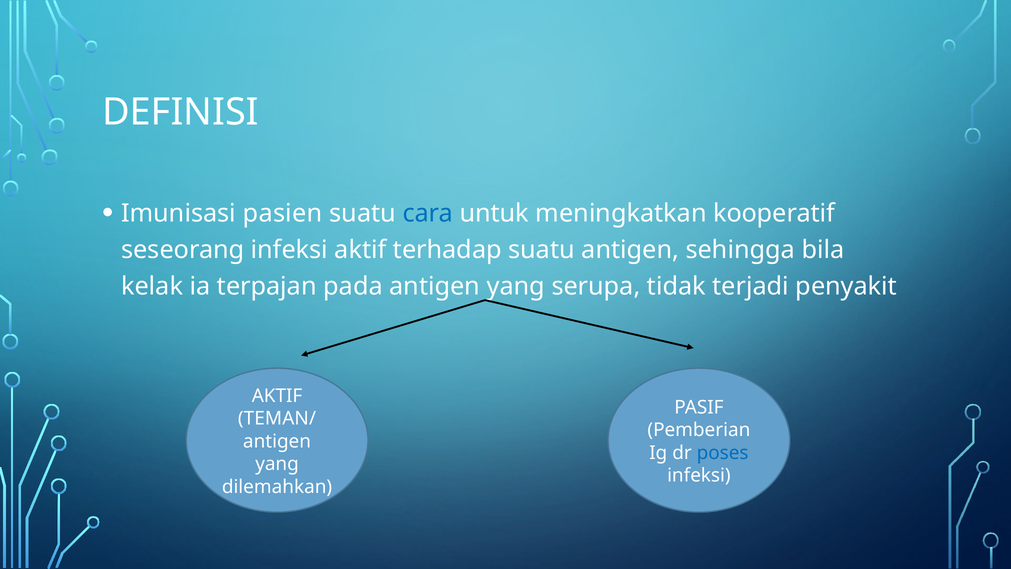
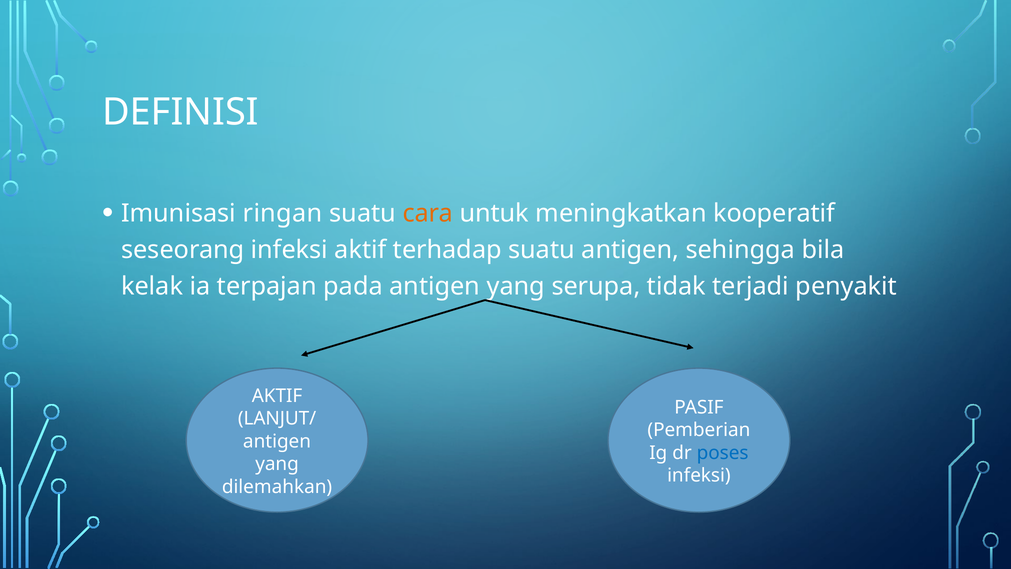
pasien: pasien -> ringan
cara colour: blue -> orange
TEMAN/: TEMAN/ -> LANJUT/
